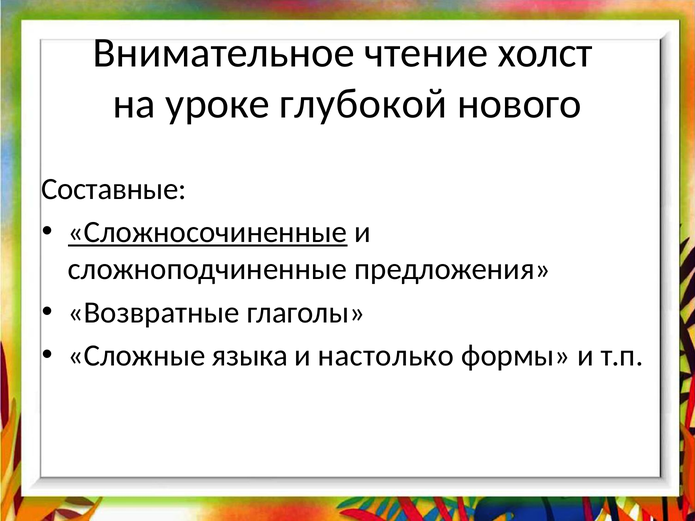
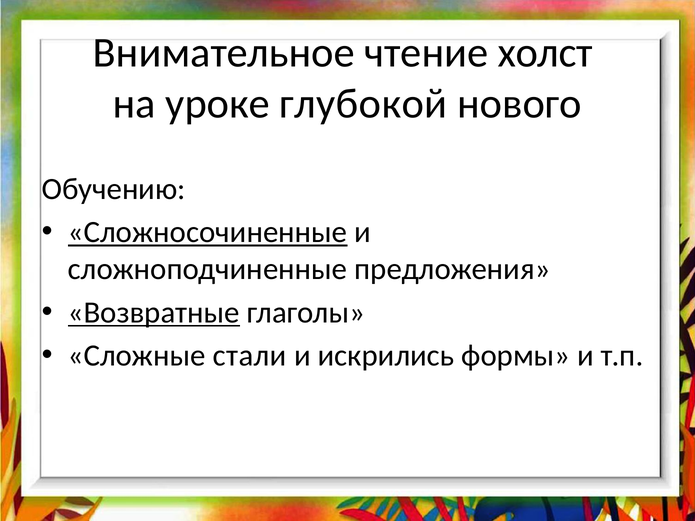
Составные: Составные -> Обучению
Возвратные underline: none -> present
языка: языка -> стали
настолько: настолько -> искрились
